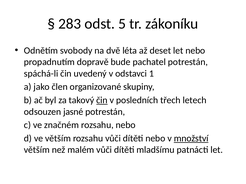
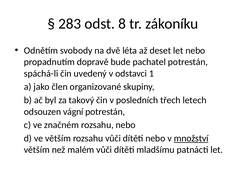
5: 5 -> 8
čin at (102, 100) underline: present -> none
jasné: jasné -> vágní
